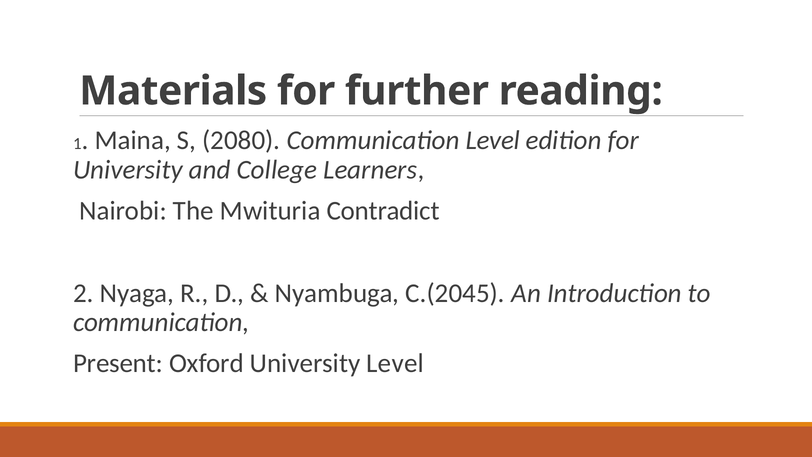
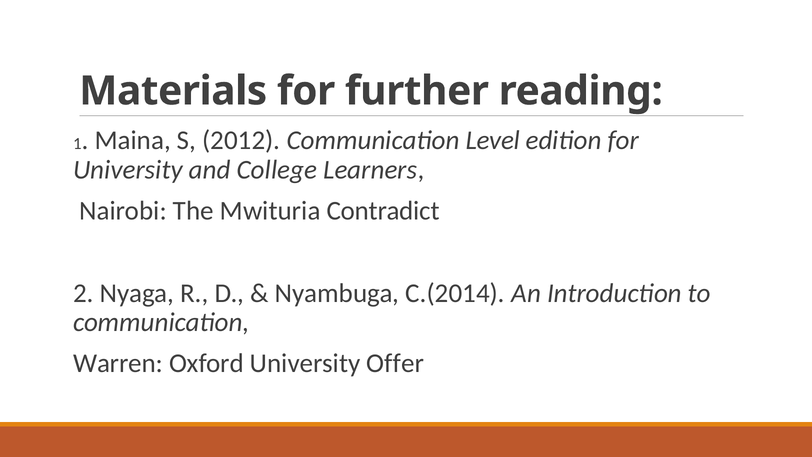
2080: 2080 -> 2012
C.(2045: C.(2045 -> C.(2014
Present: Present -> Warren
University Level: Level -> Offer
